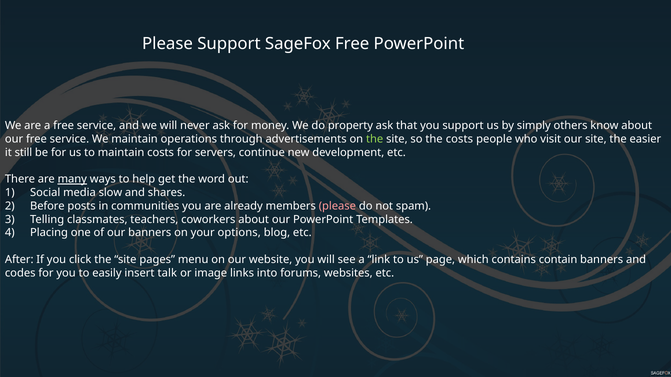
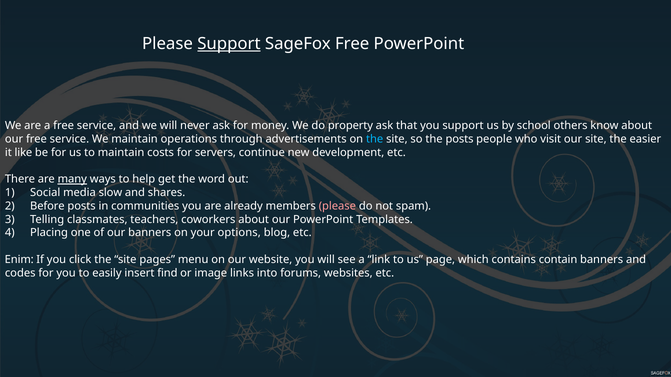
Support at (229, 44) underline: none -> present
simply: simply -> school
the at (375, 139) colour: light green -> light blue
the costs: costs -> posts
still: still -> like
After: After -> Enim
talk: talk -> find
